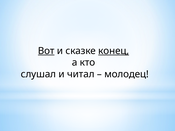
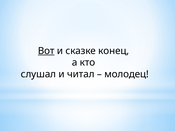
конец underline: present -> none
